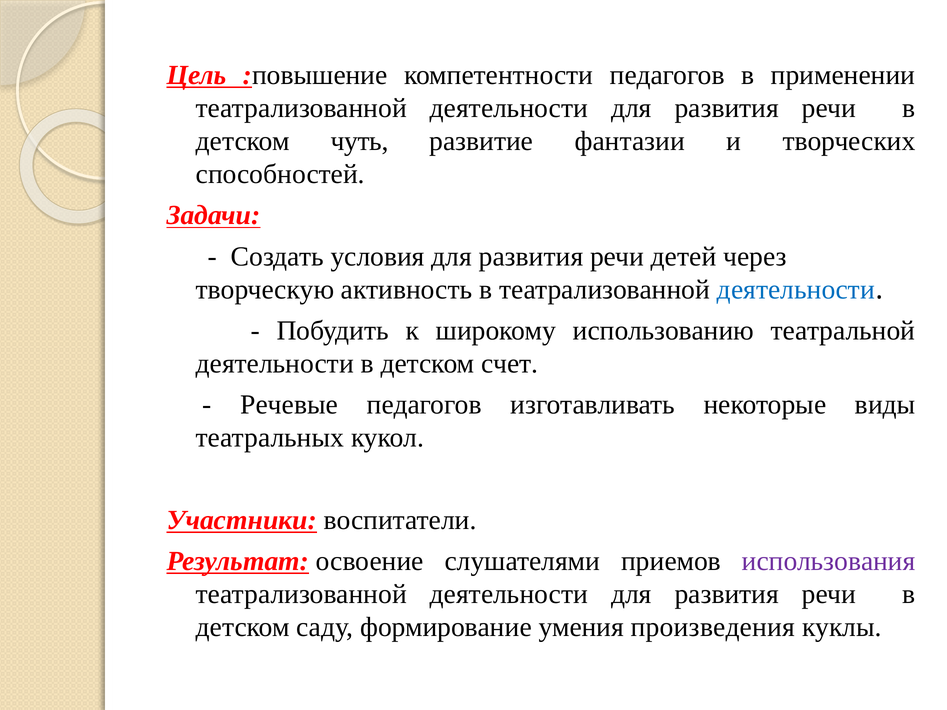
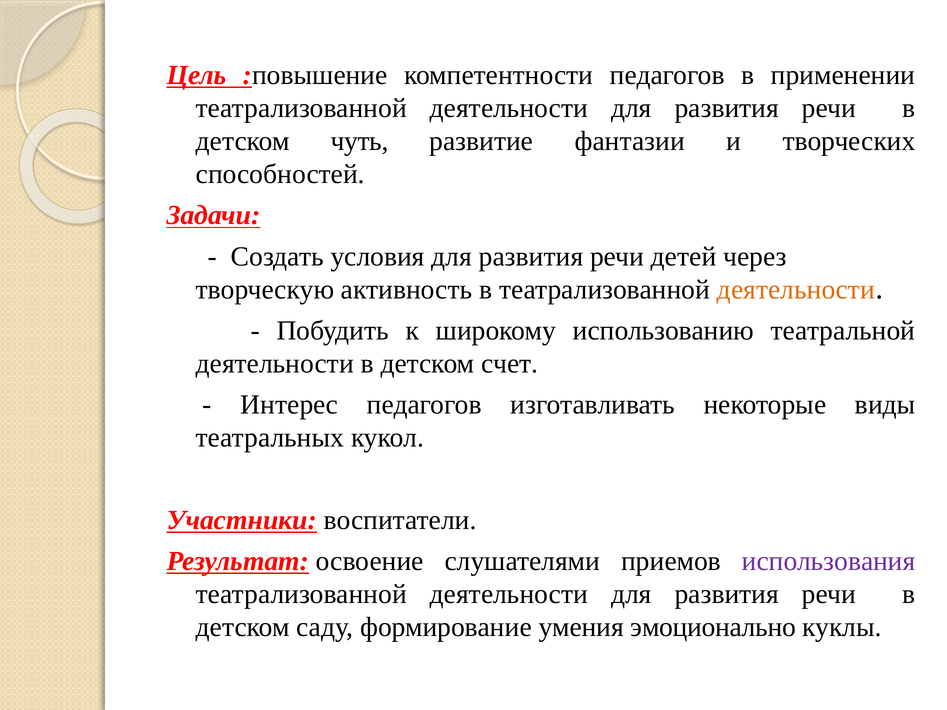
деятельности at (796, 290) colour: blue -> orange
Речевые: Речевые -> Интерес
произведения: произведения -> эмоционально
